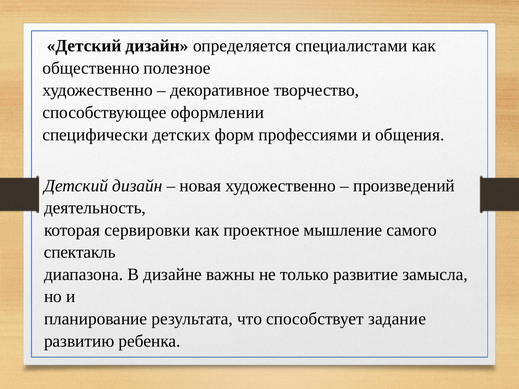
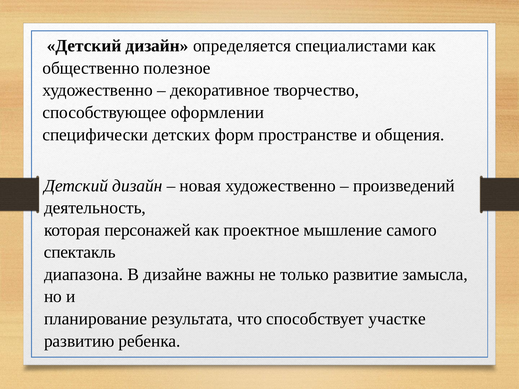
профессиями: профессиями -> пространстве
сервировки: сервировки -> персонажей
задание: задание -> участке
